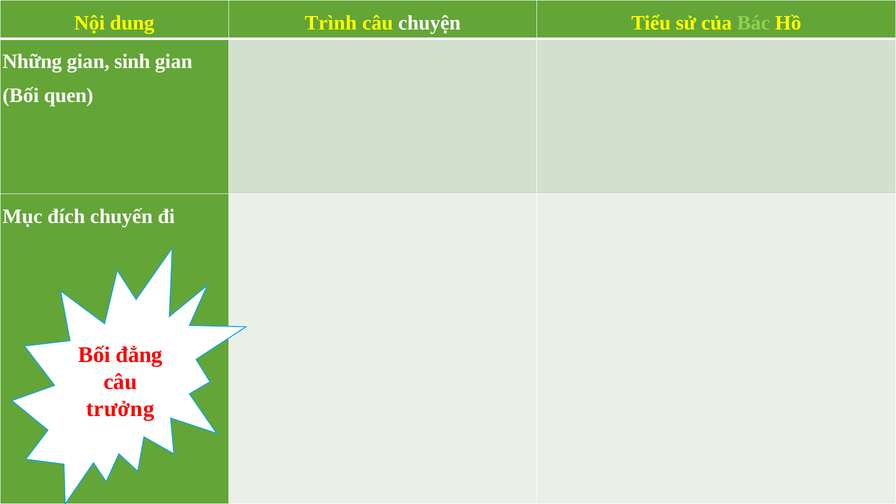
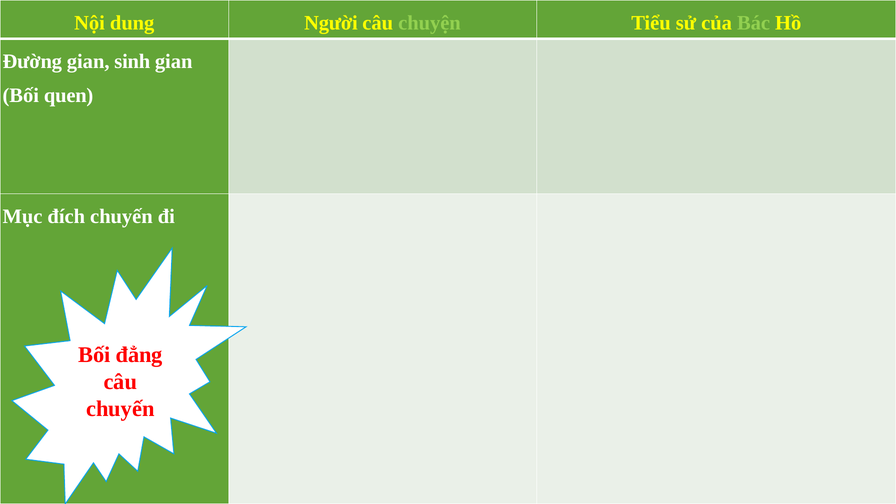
Trình: Trình -> Người
chuyện colour: white -> light green
Những: Những -> Đường
trưởng at (120, 409): trưởng -> chuyến
